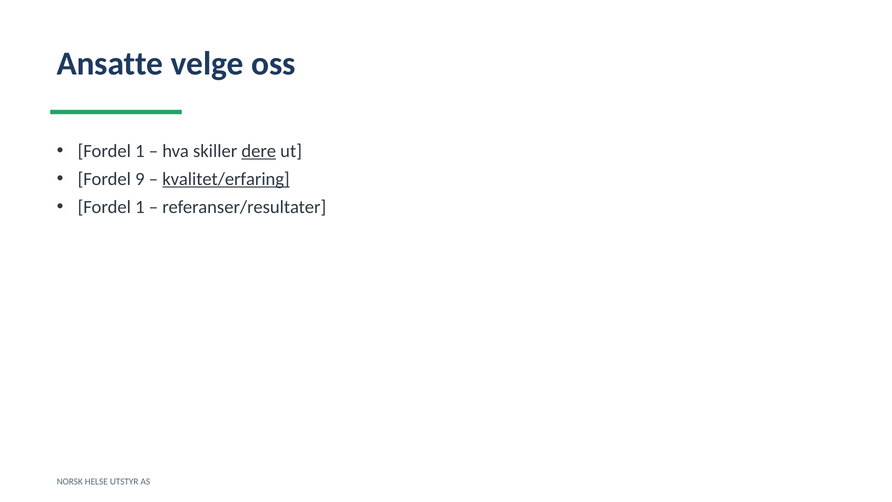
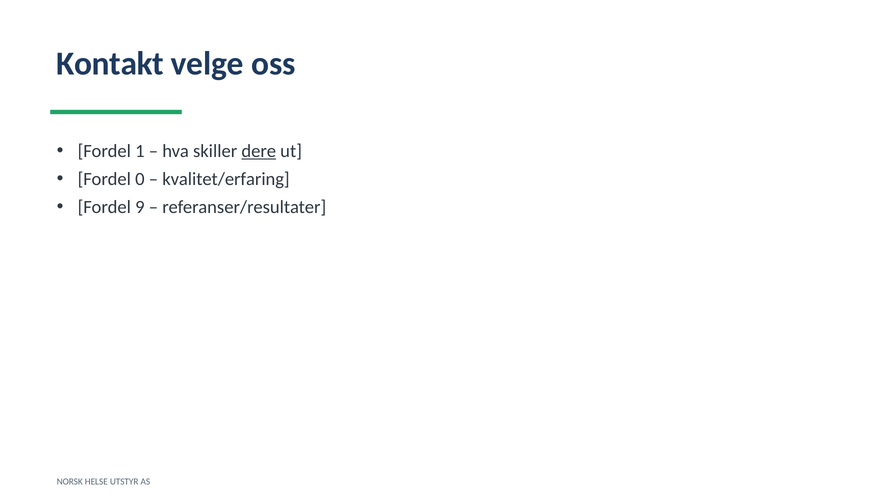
Ansatte: Ansatte -> Kontakt
9: 9 -> 0
kvalitet/erfaring underline: present -> none
1 at (140, 207): 1 -> 9
